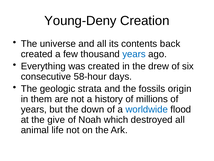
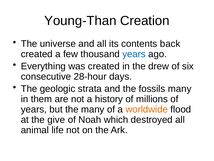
Young-Deny: Young-Deny -> Young-Than
58-hour: 58-hour -> 28-hour
fossils origin: origin -> many
the down: down -> many
worldwide colour: blue -> orange
